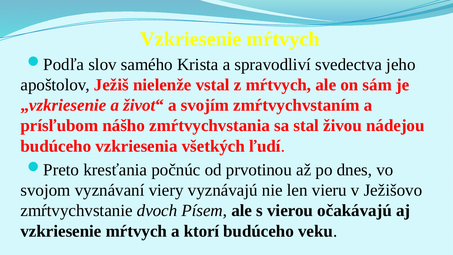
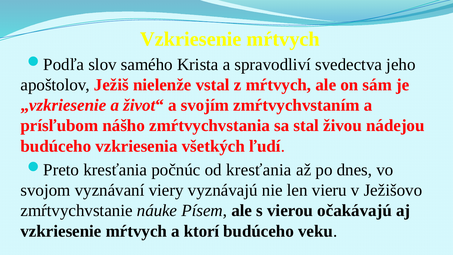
od prvotinou: prvotinou -> kresťania
dvoch: dvoch -> náuke
